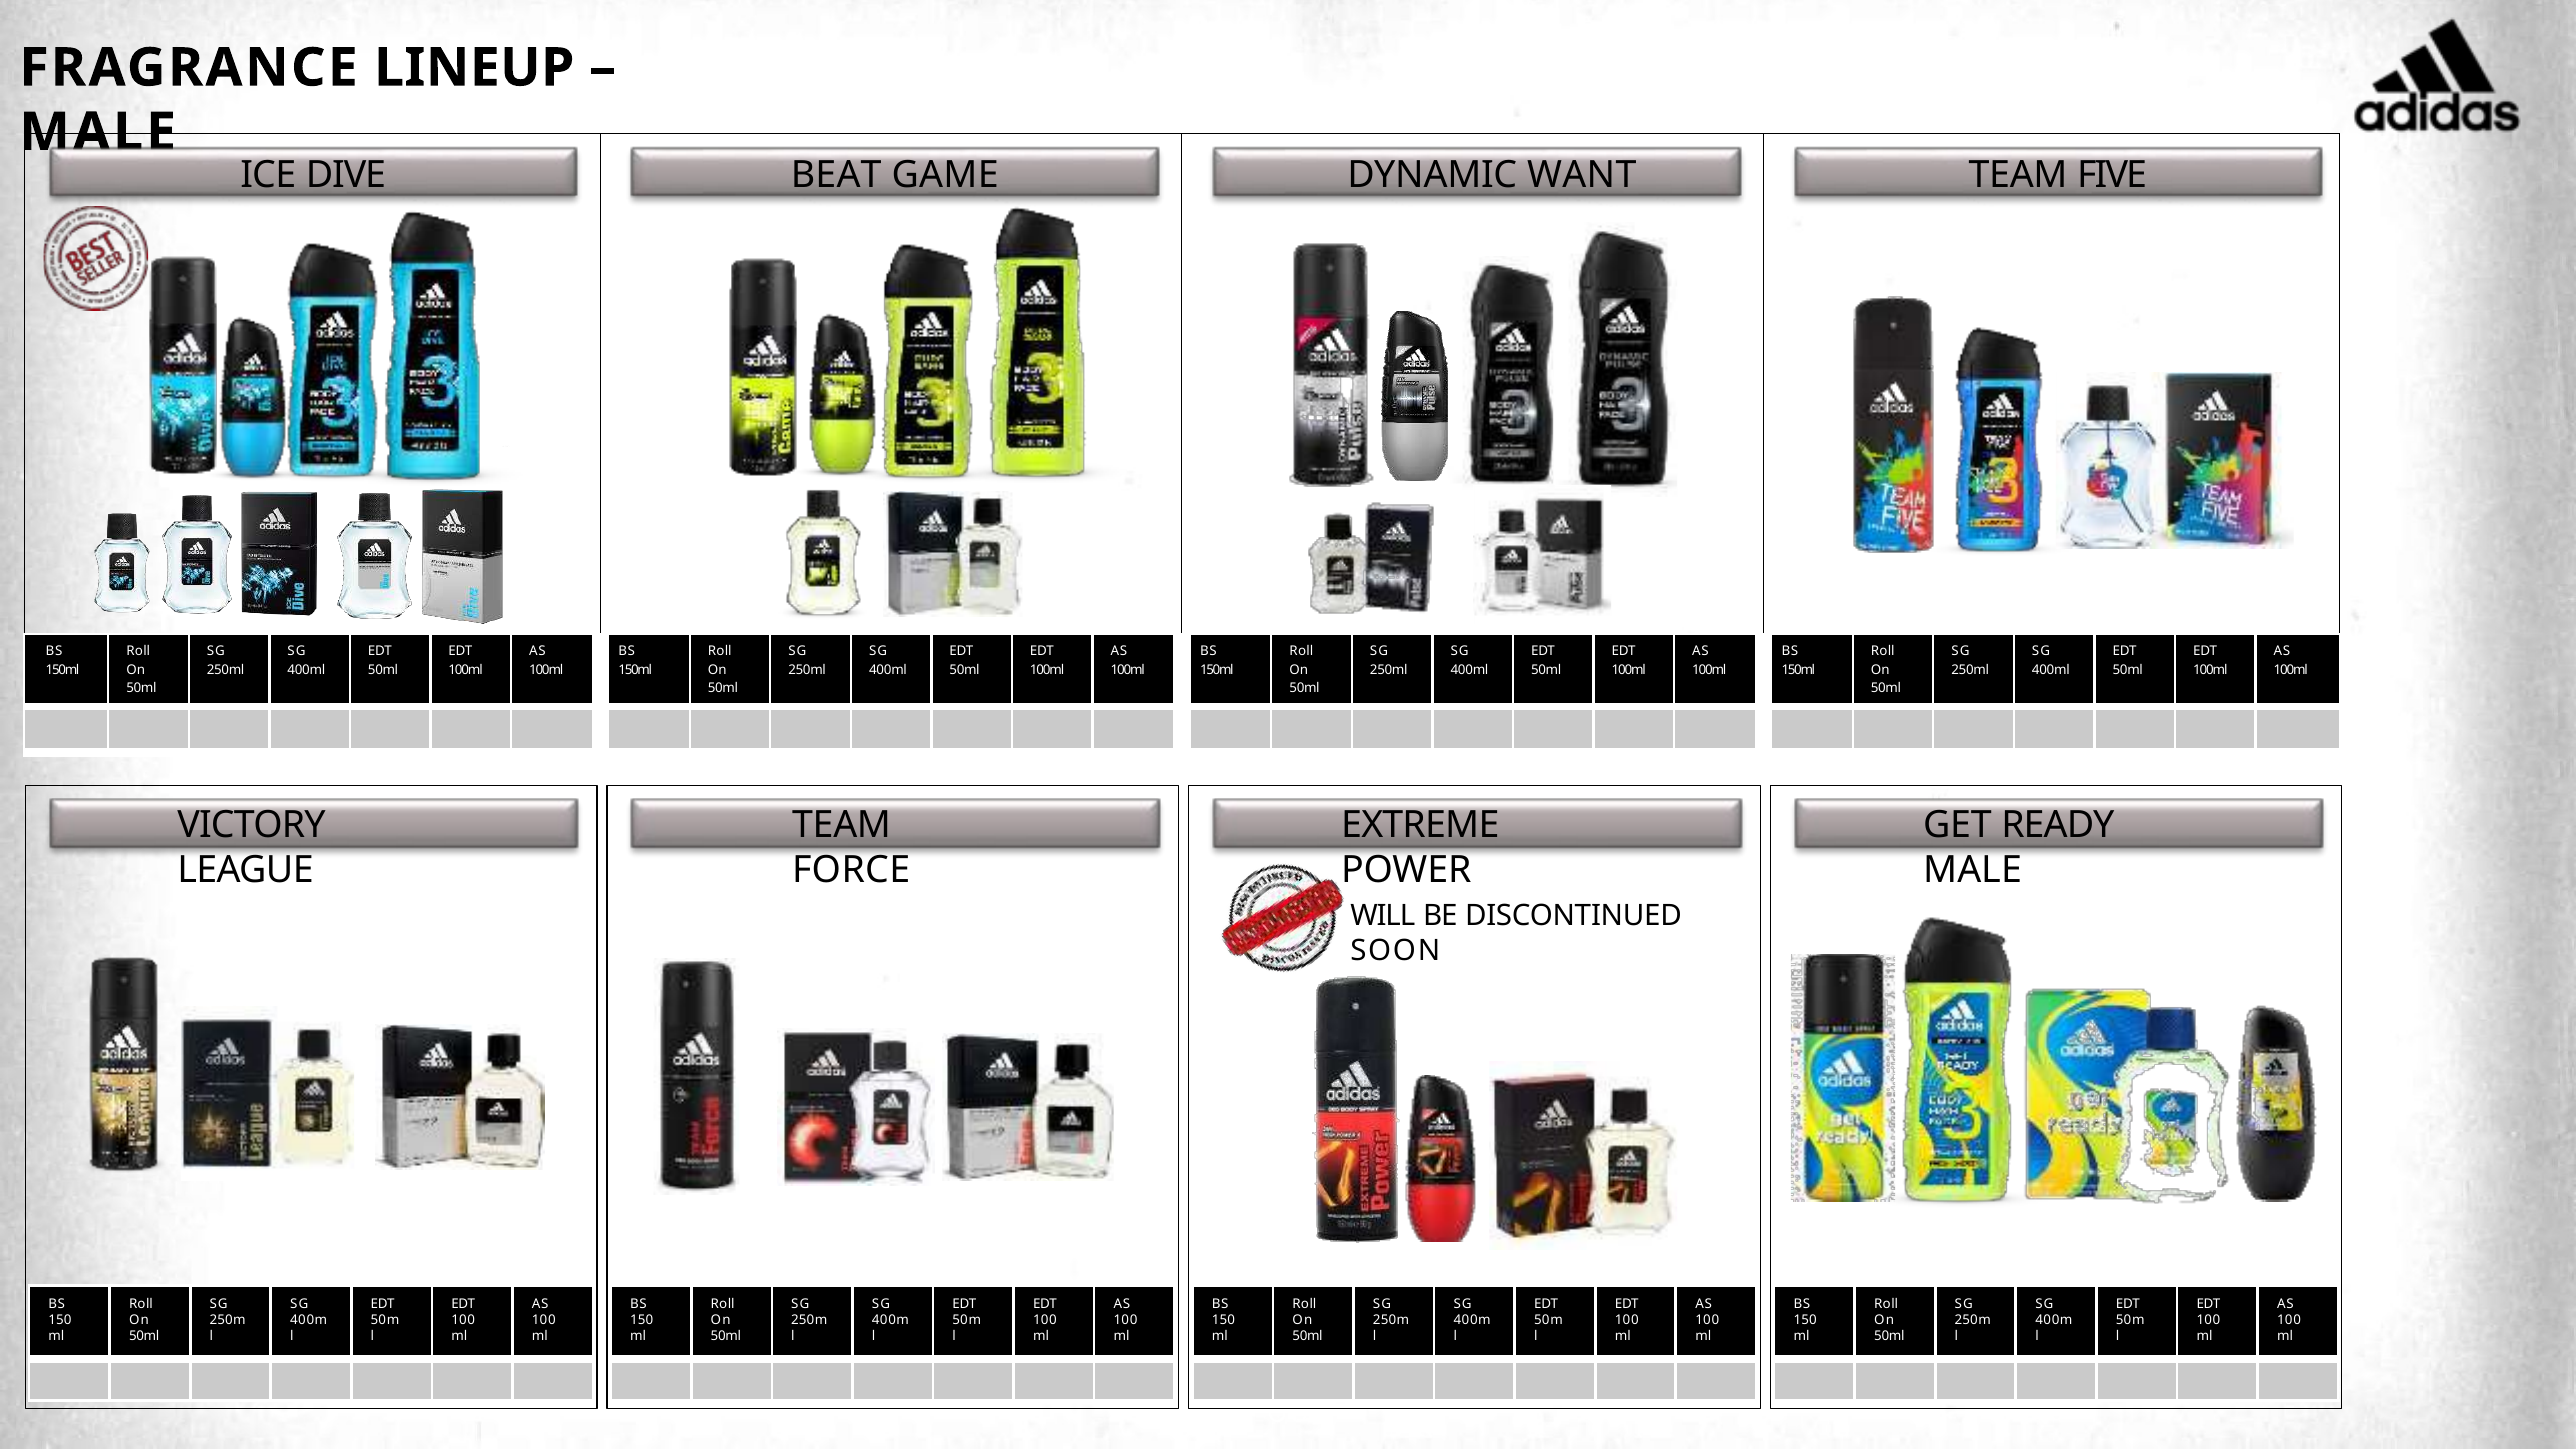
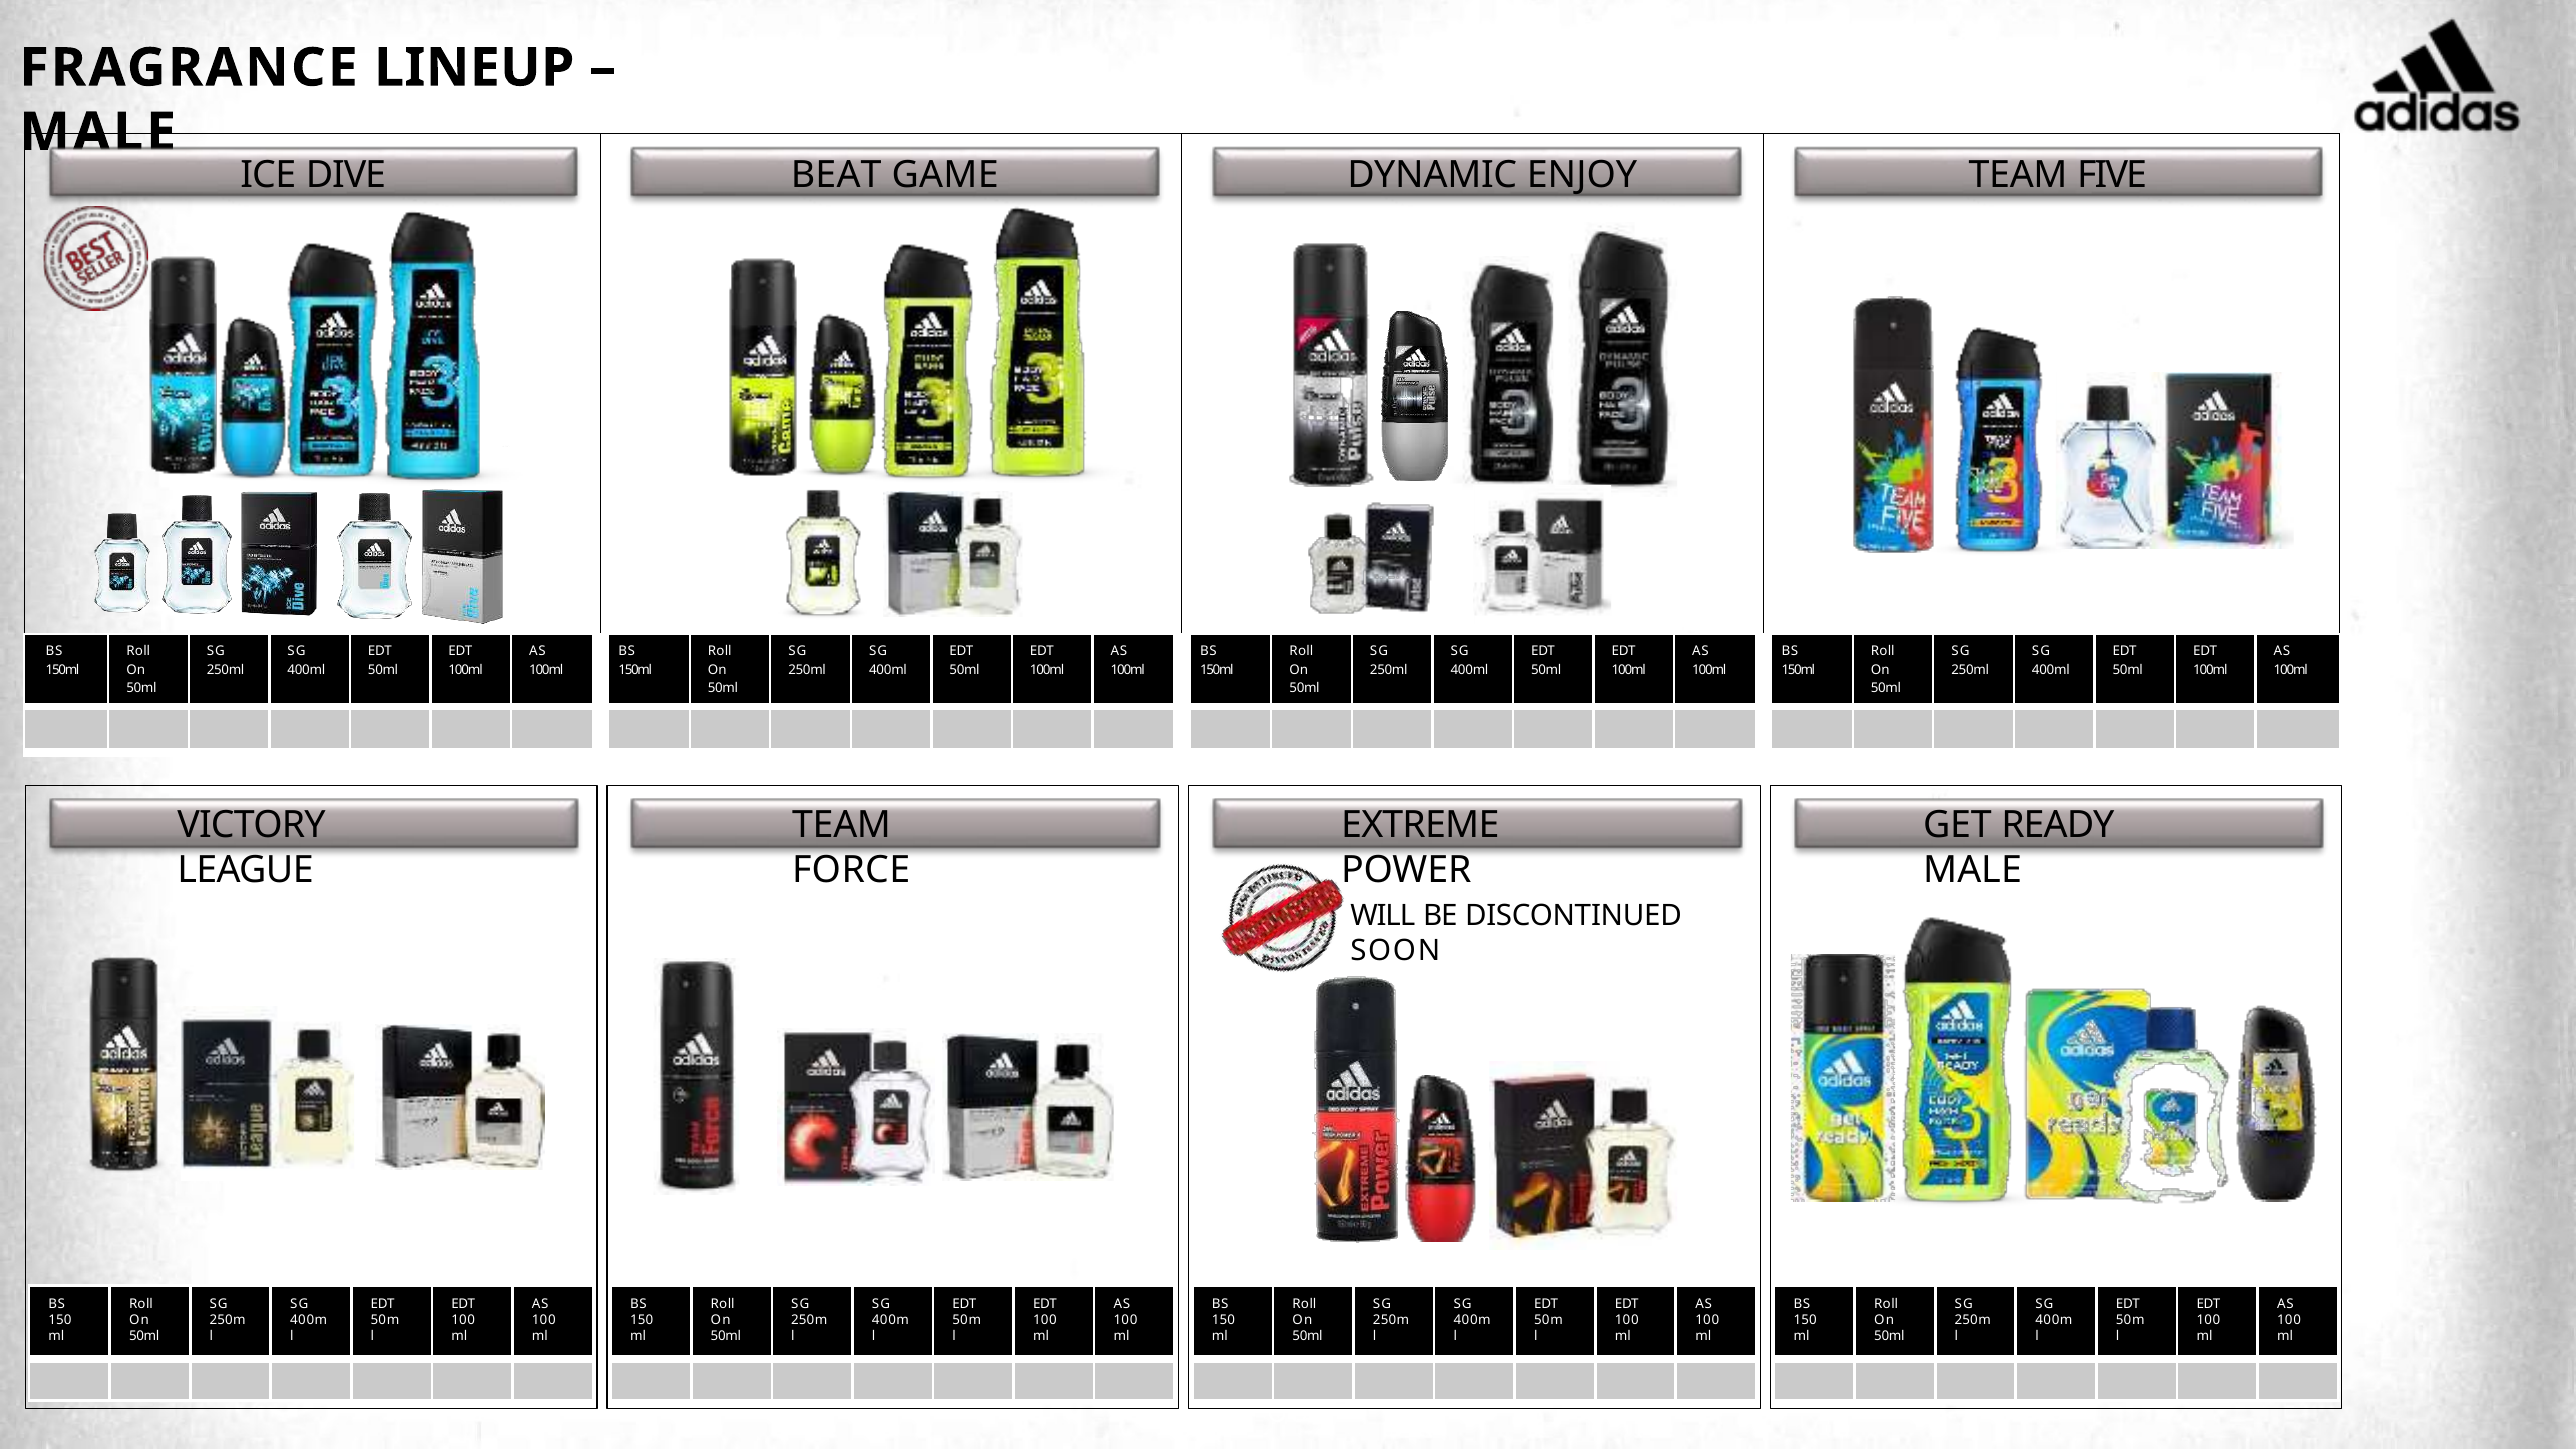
WANT: WANT -> ENJOY
